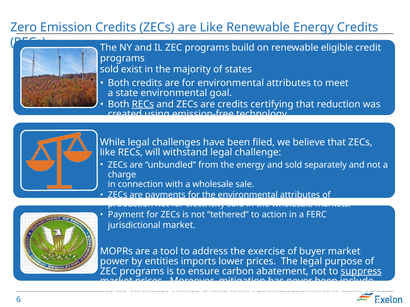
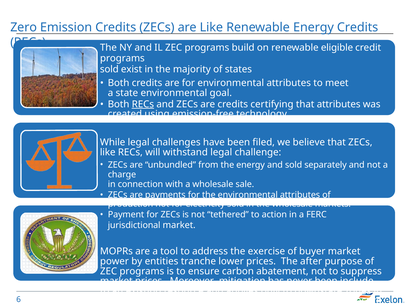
that reduction: reduction -> attributes
imports: imports -> tranche
The legal: legal -> after
suppress underline: present -> none
